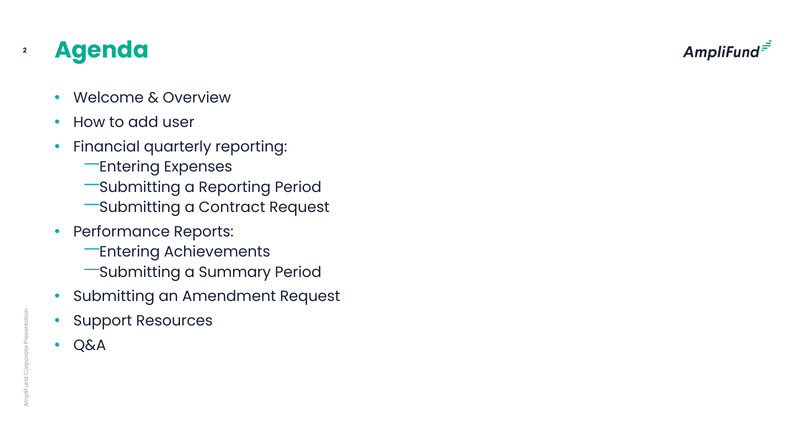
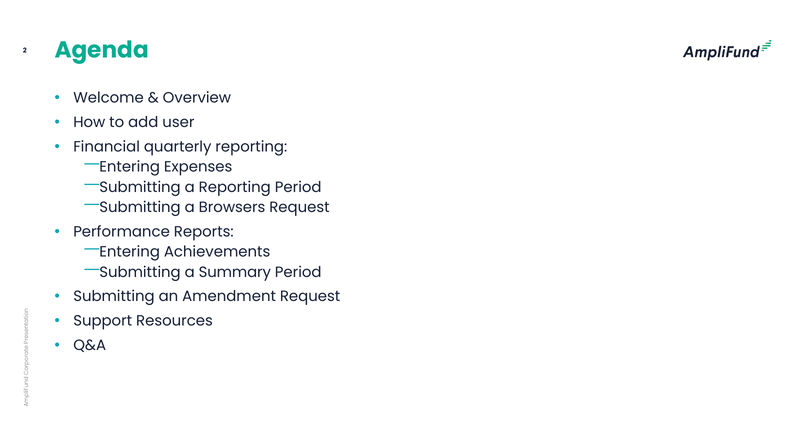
Contract: Contract -> Browsers
